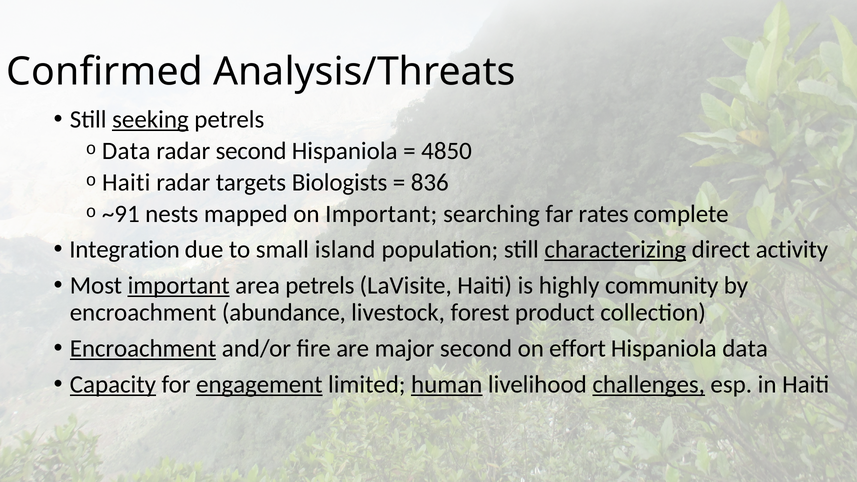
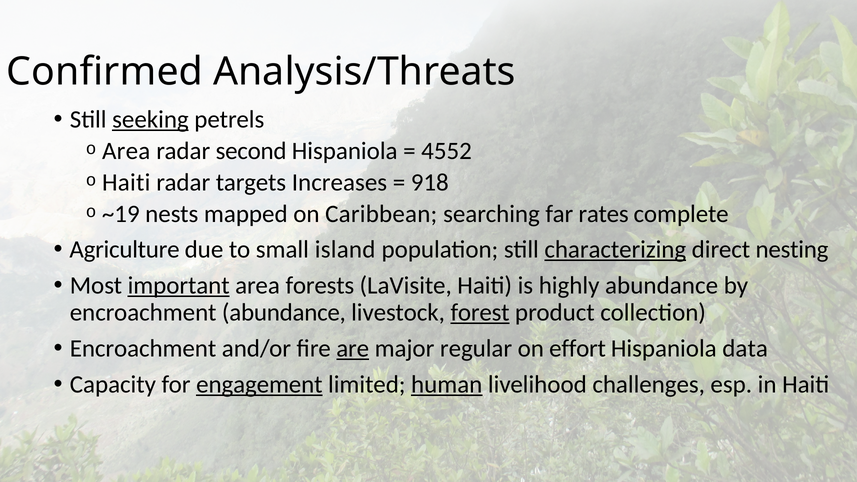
Data at (126, 151): Data -> Area
4850: 4850 -> 4552
Biologists: Biologists -> Increases
836: 836 -> 918
~91: ~91 -> ~19
on Important: Important -> Caribbean
Integration: Integration -> Agriculture
activity: activity -> nesting
area petrels: petrels -> forests
highly community: community -> abundance
forest underline: none -> present
Encroachment at (143, 349) underline: present -> none
are underline: none -> present
major second: second -> regular
Capacity underline: present -> none
challenges underline: present -> none
